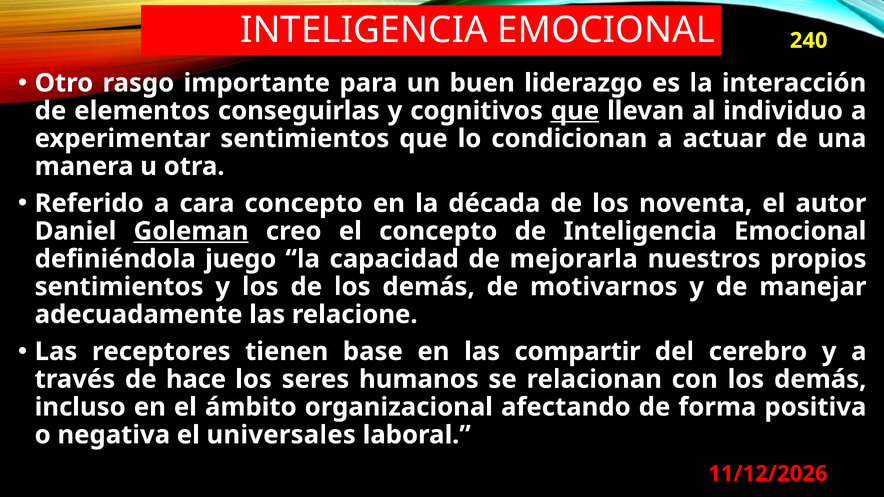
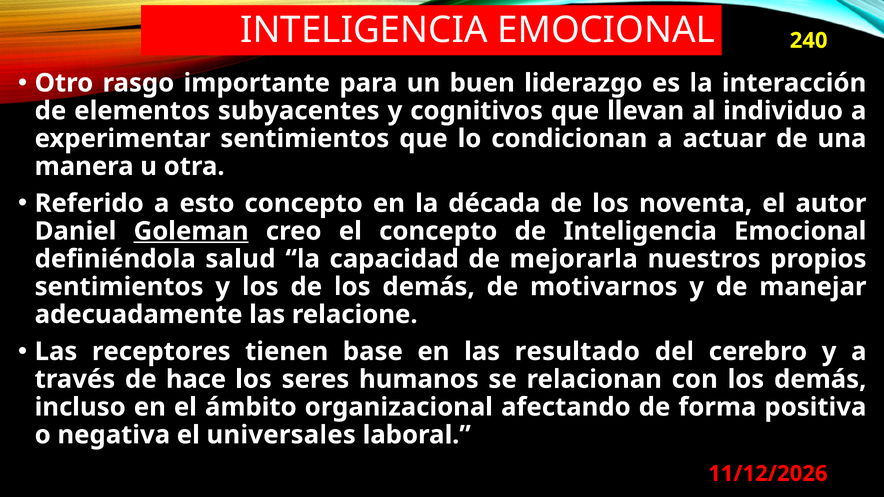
conseguirlas: conseguirlas -> subyacentes
que at (575, 111) underline: present -> none
cara: cara -> esto
juego: juego -> salud
compartir: compartir -> resultado
